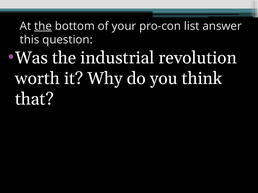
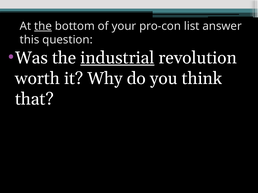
industrial underline: none -> present
